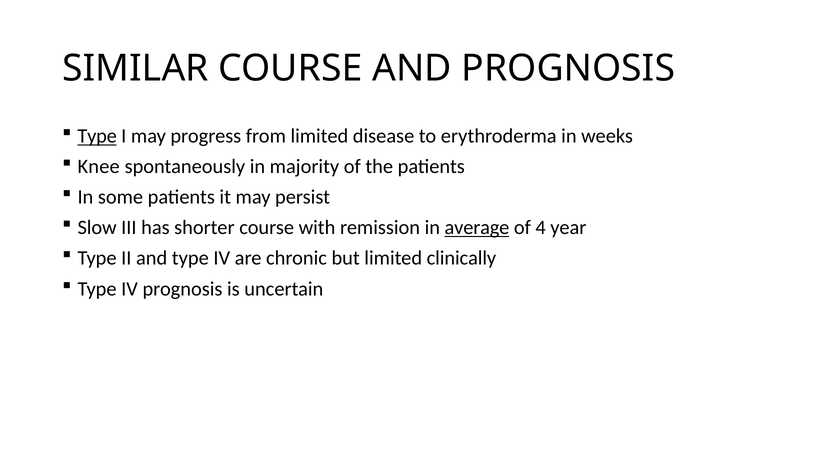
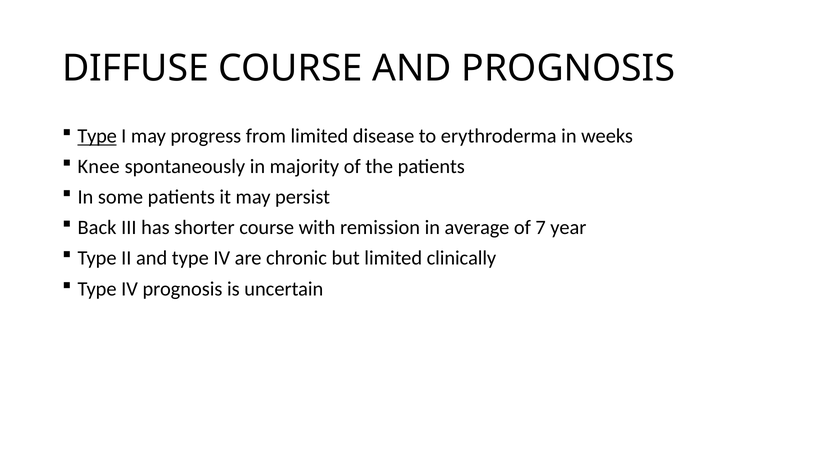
SIMILAR: SIMILAR -> DIFFUSE
Slow: Slow -> Back
average underline: present -> none
4: 4 -> 7
